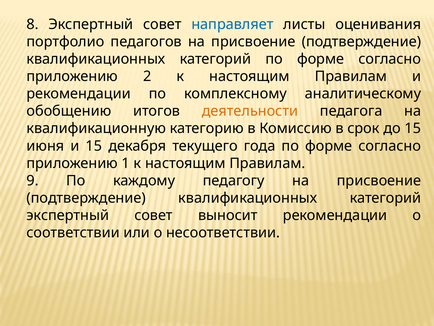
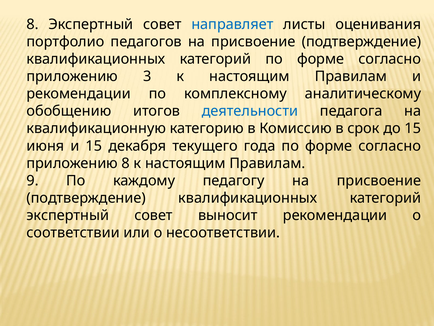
2: 2 -> 3
деятельности colour: orange -> blue
приложению 1: 1 -> 8
